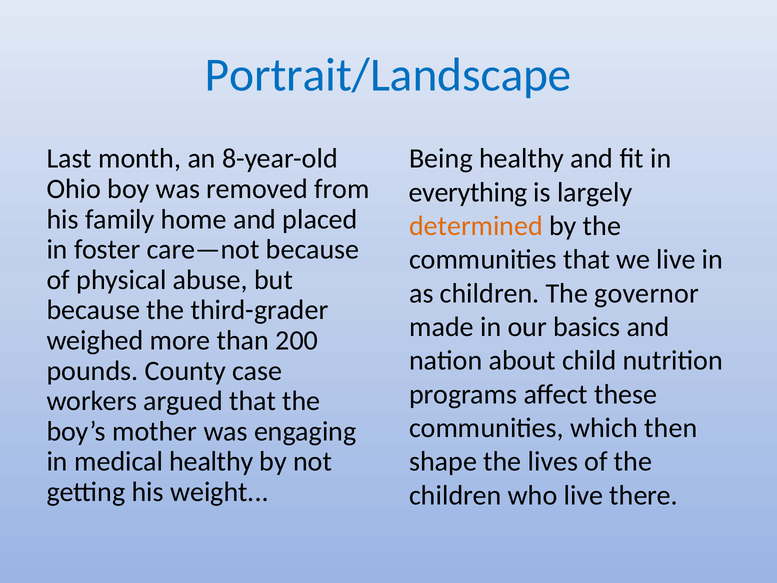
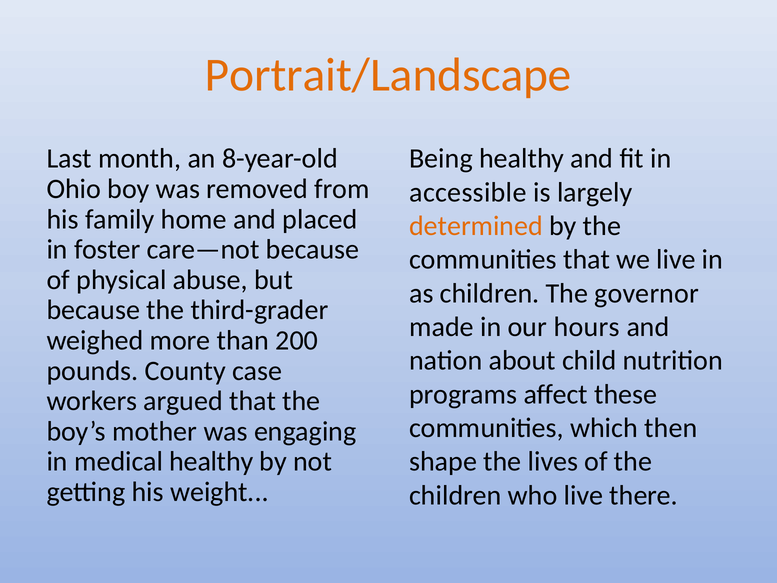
Portrait/Landscape colour: blue -> orange
everything: everything -> accessible
basics: basics -> hours
